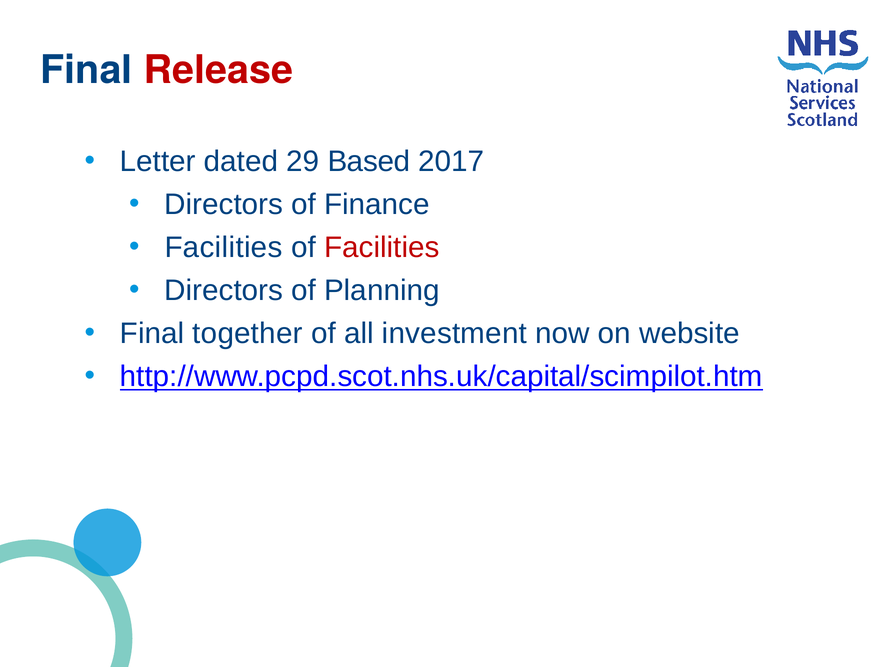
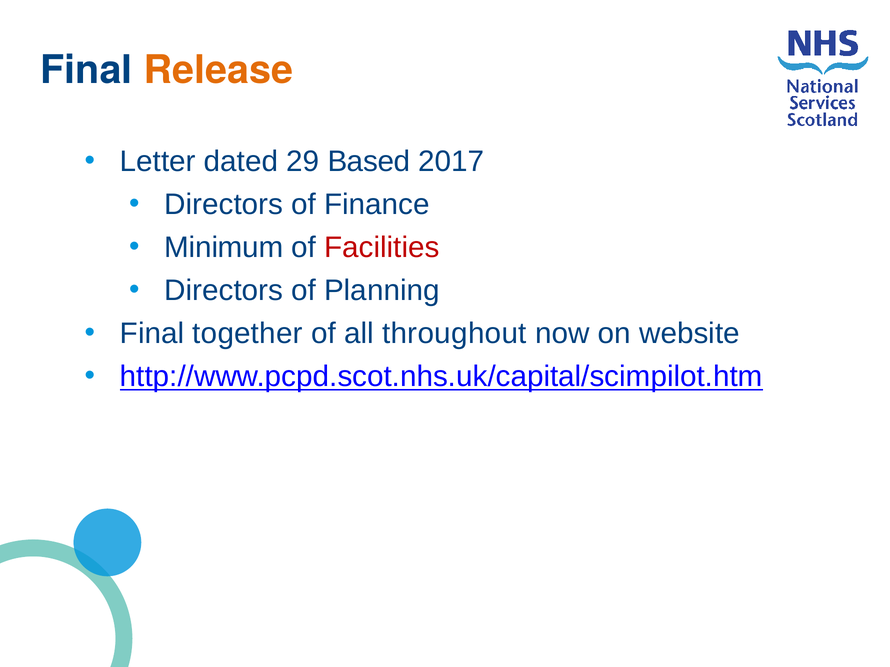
Release colour: red -> orange
Facilities at (224, 248): Facilities -> Minimum
investment: investment -> throughout
